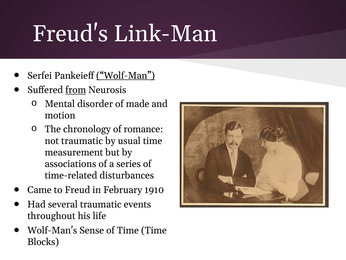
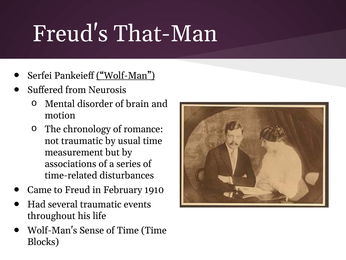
Link-Man: Link-Man -> That-Man
from underline: present -> none
made: made -> brain
